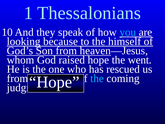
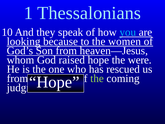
himself: himself -> women
went: went -> were
the at (97, 78) colour: light blue -> light green
